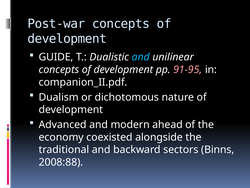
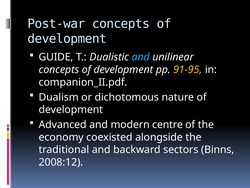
91-95 colour: pink -> yellow
ahead: ahead -> centre
2008:88: 2008:88 -> 2008:12
